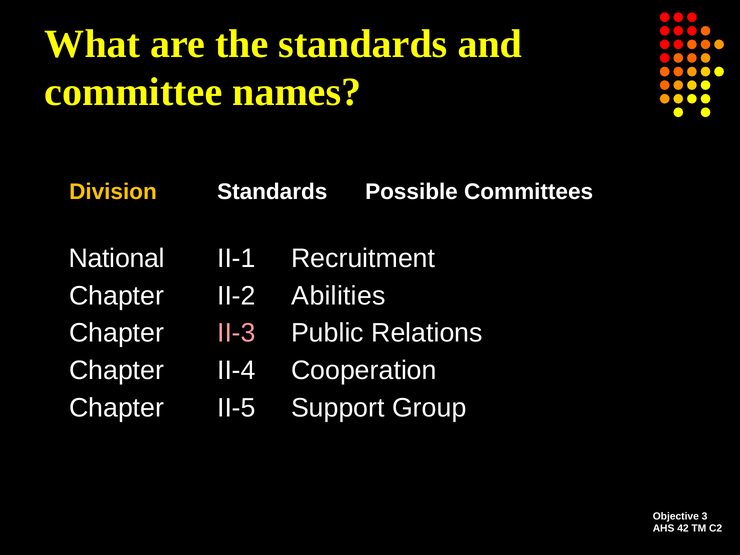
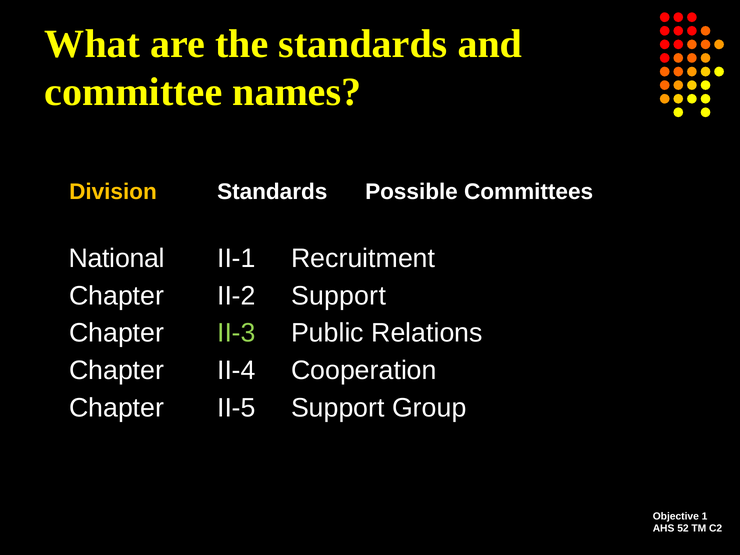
II-2 Abilities: Abilities -> Support
II-3 colour: pink -> light green
3: 3 -> 1
42: 42 -> 52
